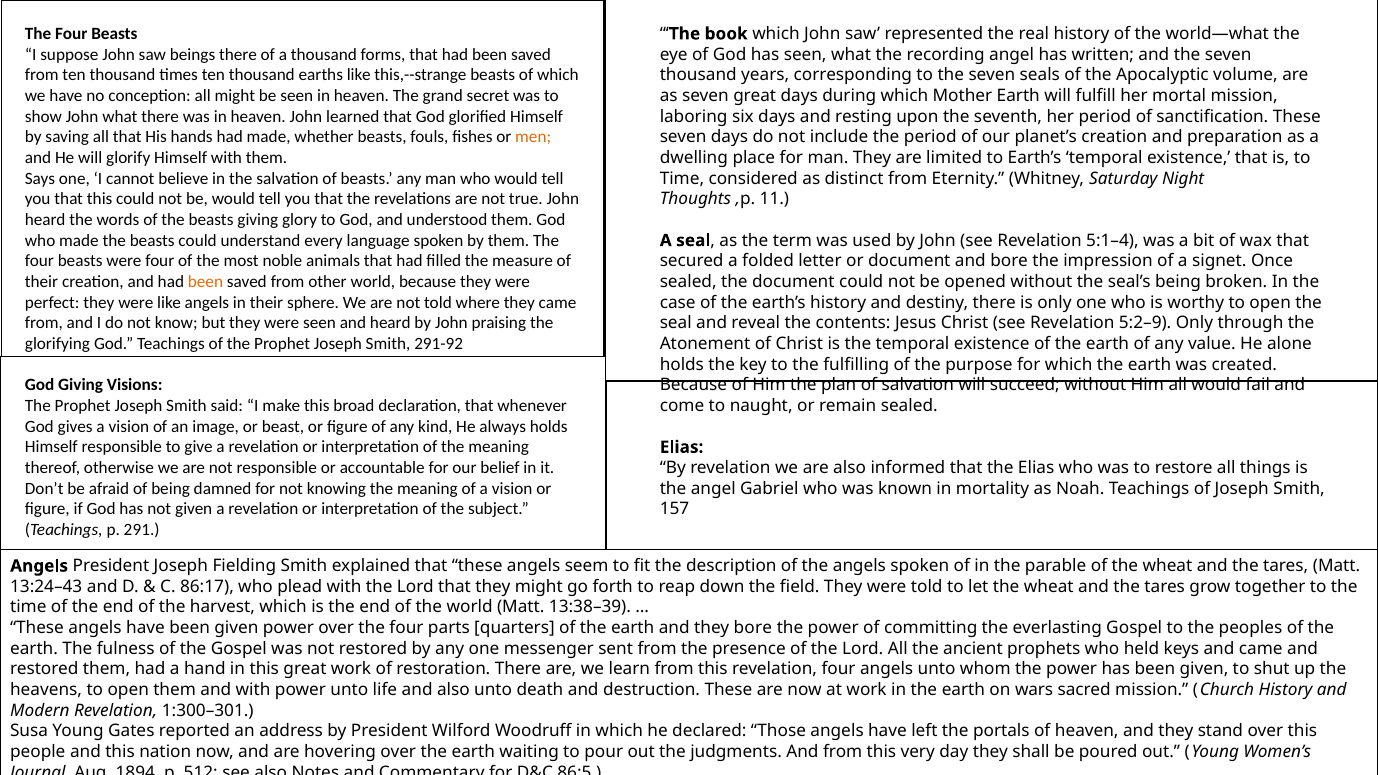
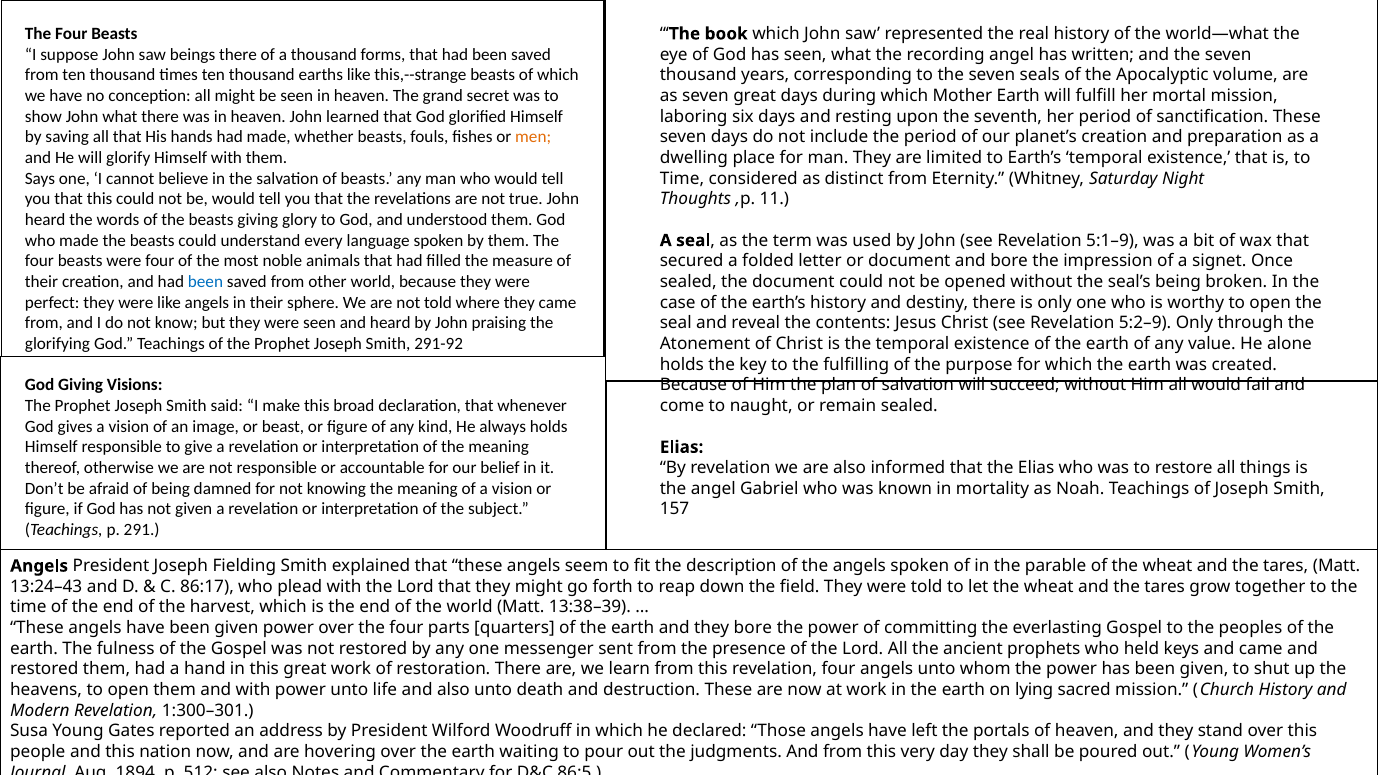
5:1–4: 5:1–4 -> 5:1–9
been at (205, 282) colour: orange -> blue
wars: wars -> lying
